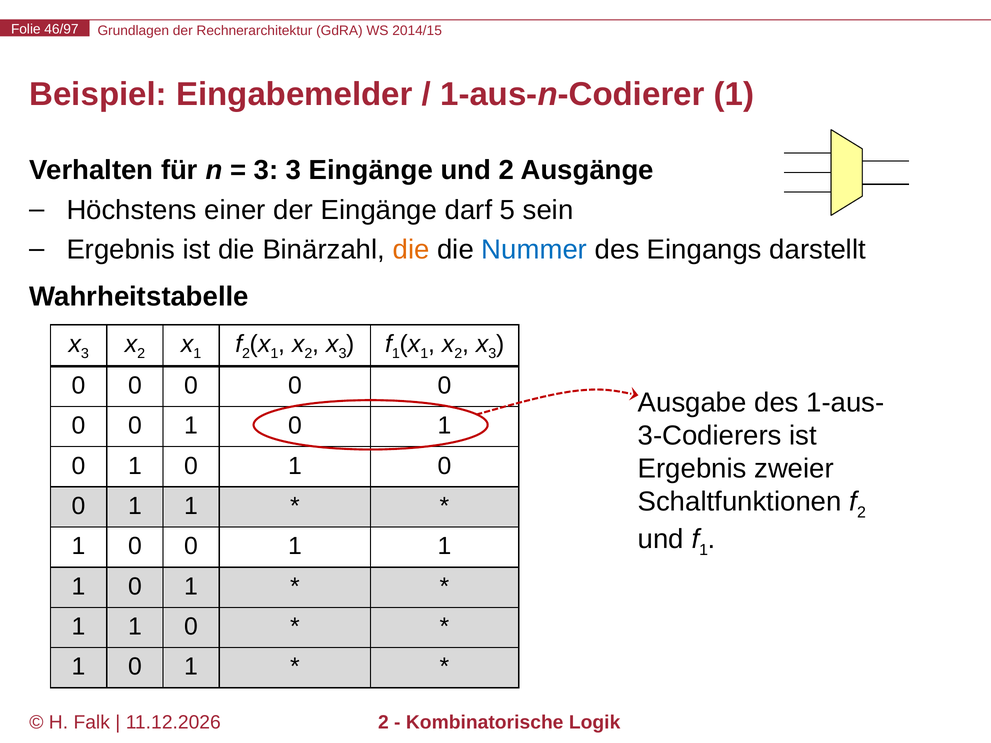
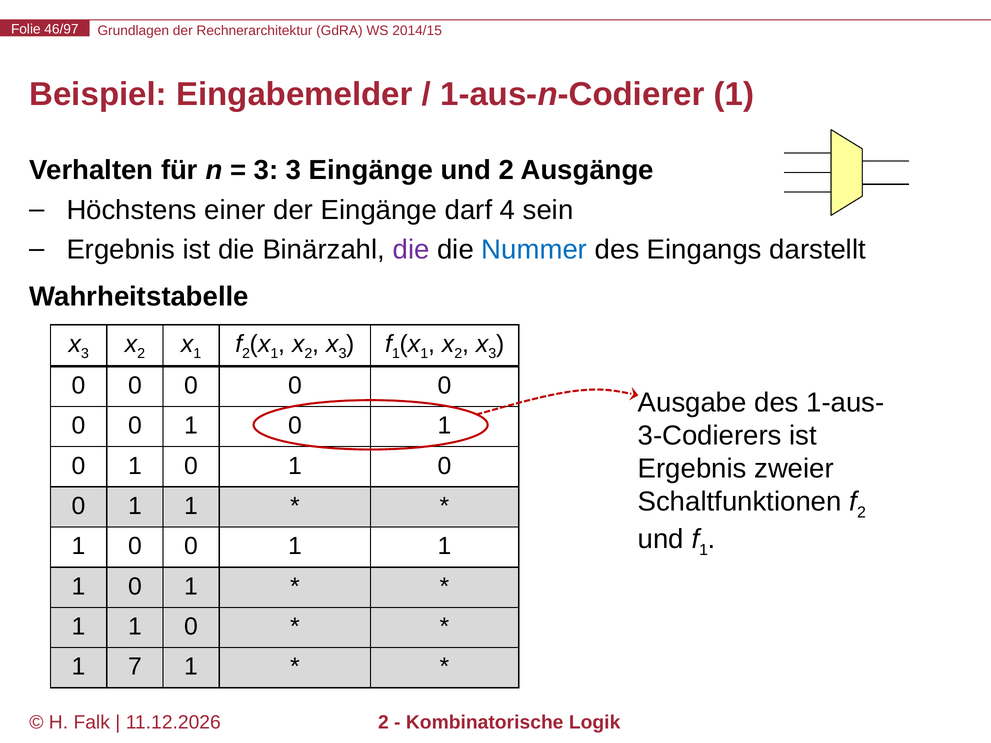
5: 5 -> 4
die at (411, 250) colour: orange -> purple
0 at (135, 667): 0 -> 7
